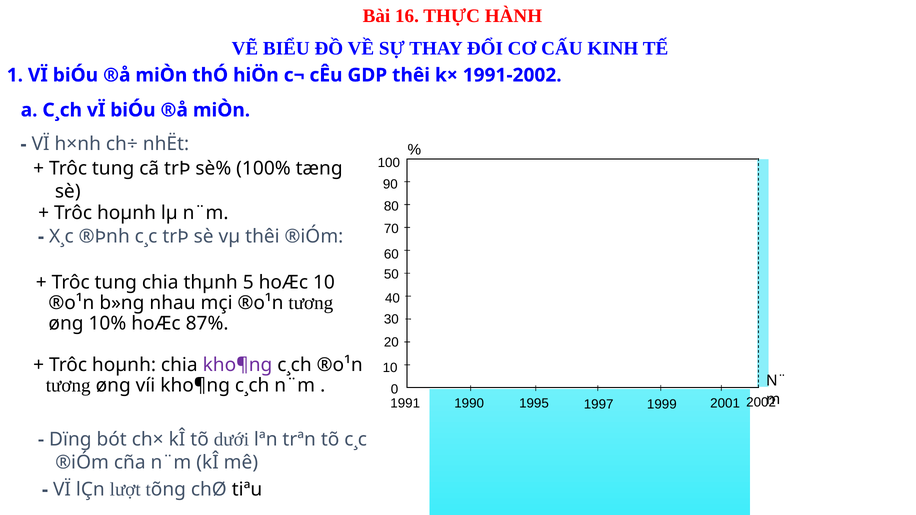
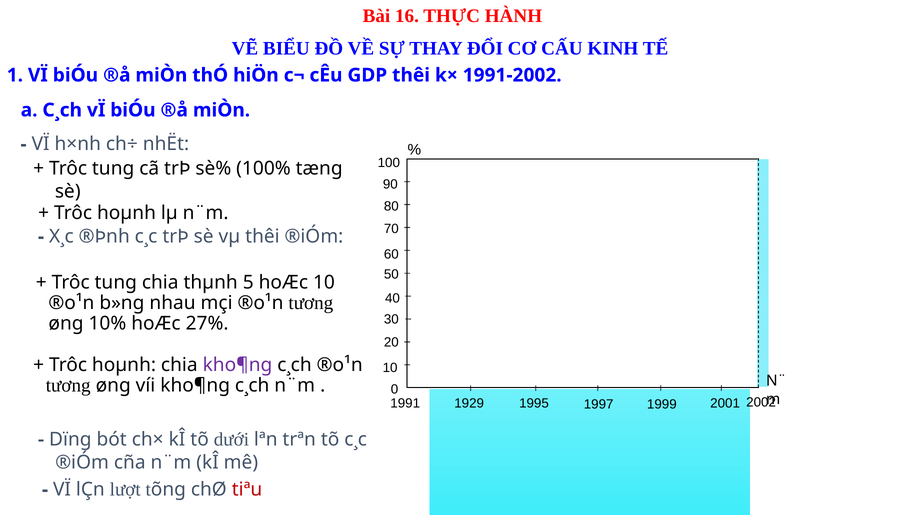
87%: 87% -> 27%
1990: 1990 -> 1929
tiªu colour: black -> red
